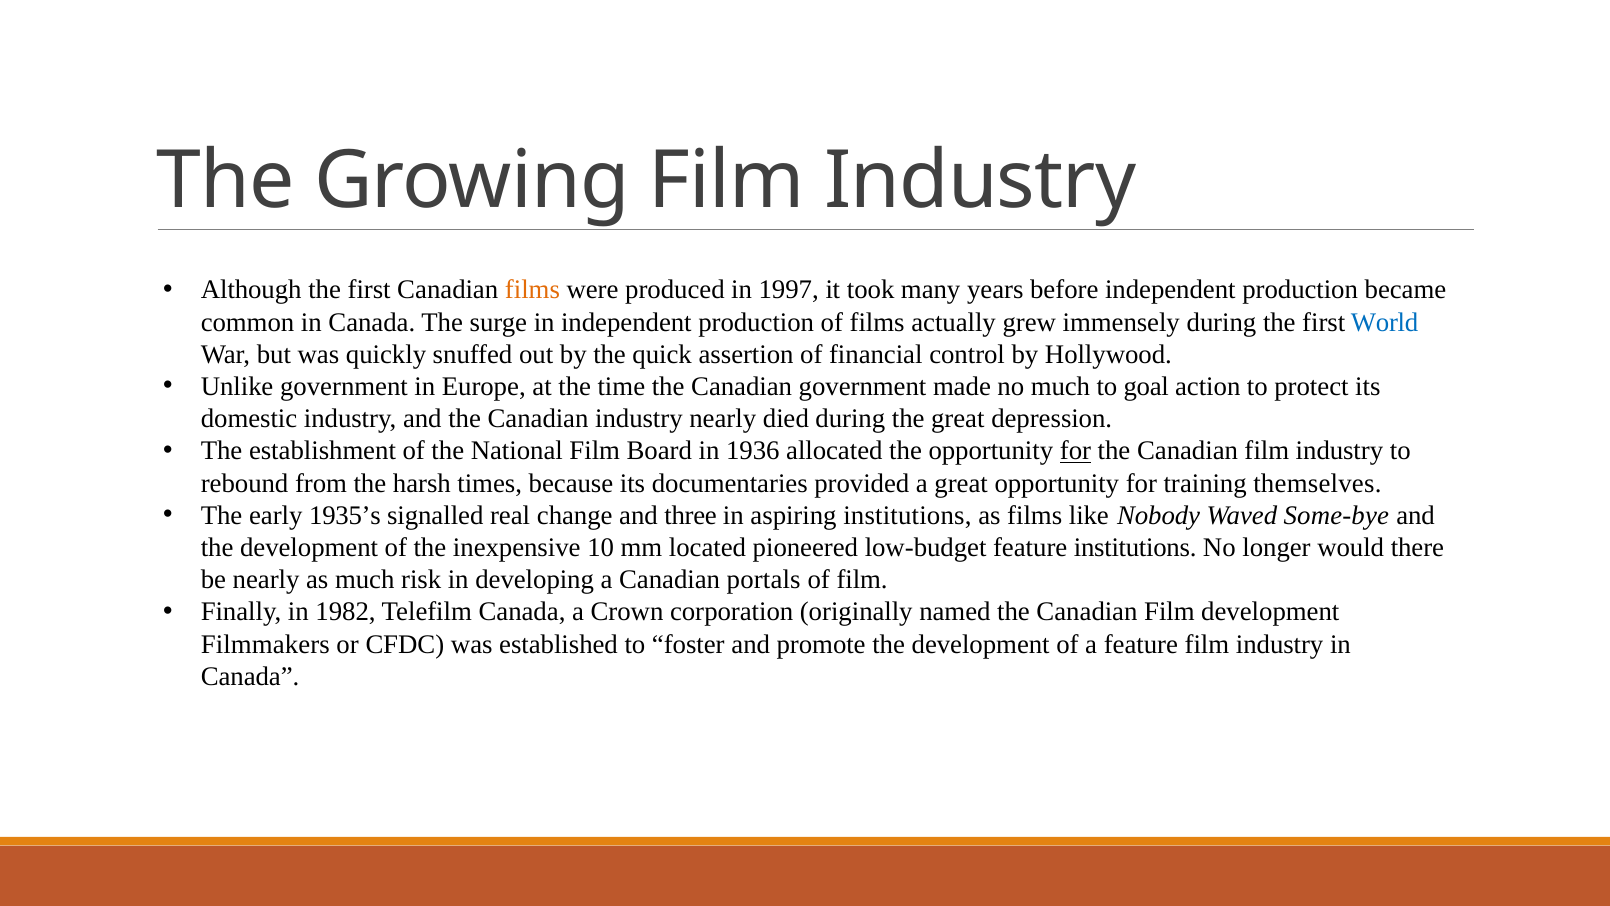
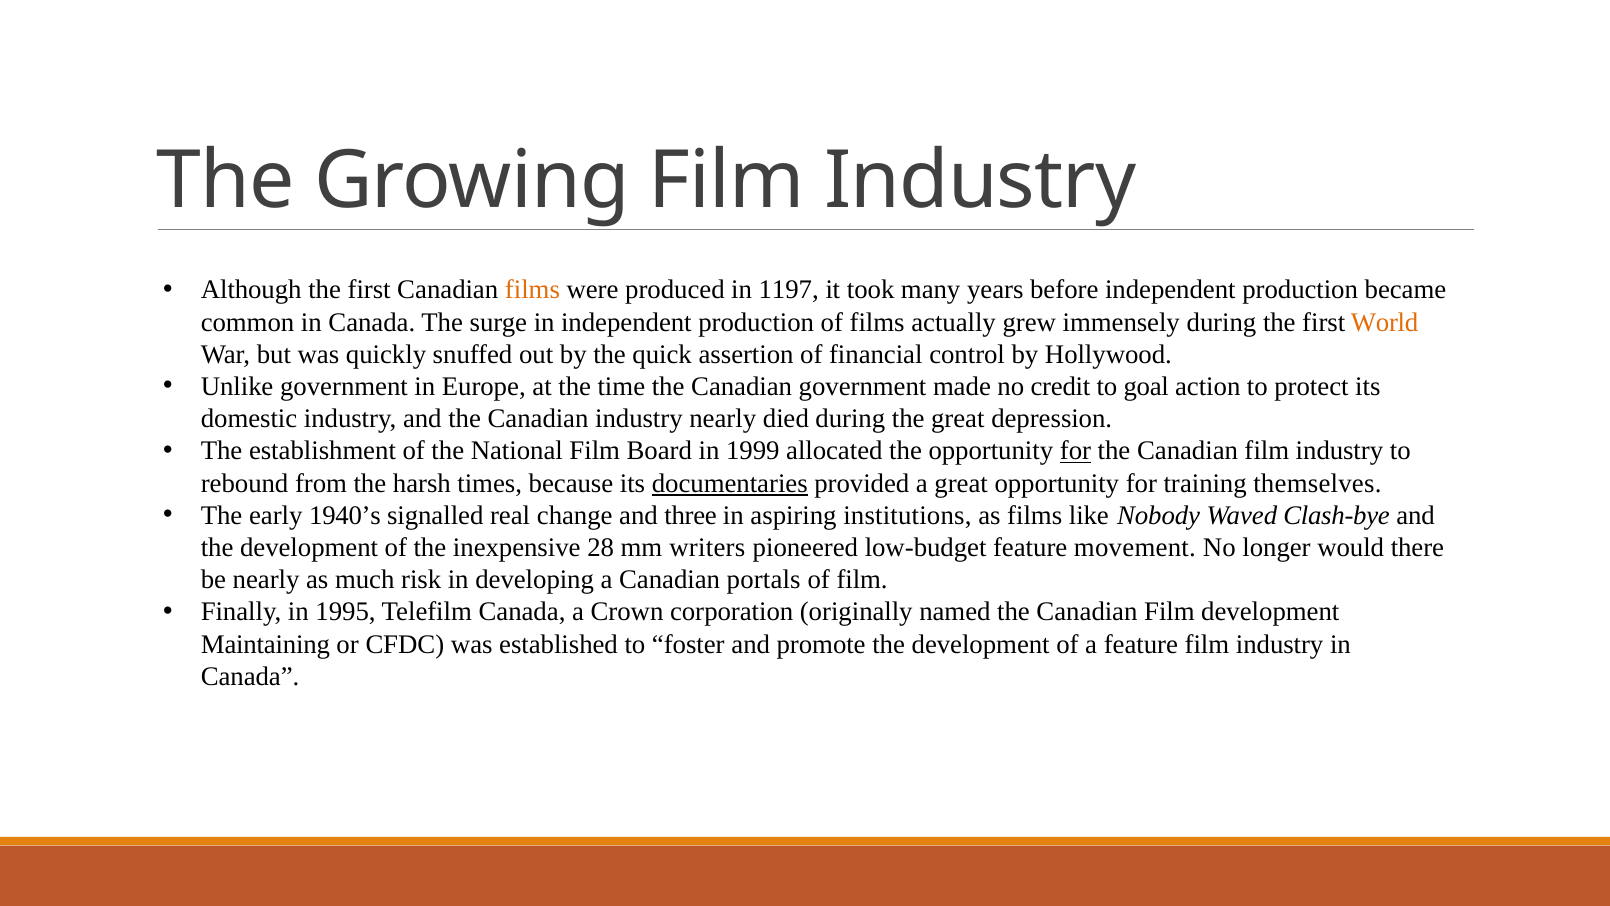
1997: 1997 -> 1197
World colour: blue -> orange
no much: much -> credit
1936: 1936 -> 1999
documentaries underline: none -> present
1935’s: 1935’s -> 1940’s
Some-bye: Some-bye -> Clash-bye
10: 10 -> 28
located: located -> writers
feature institutions: institutions -> movement
1982: 1982 -> 1995
Filmmakers: Filmmakers -> Maintaining
